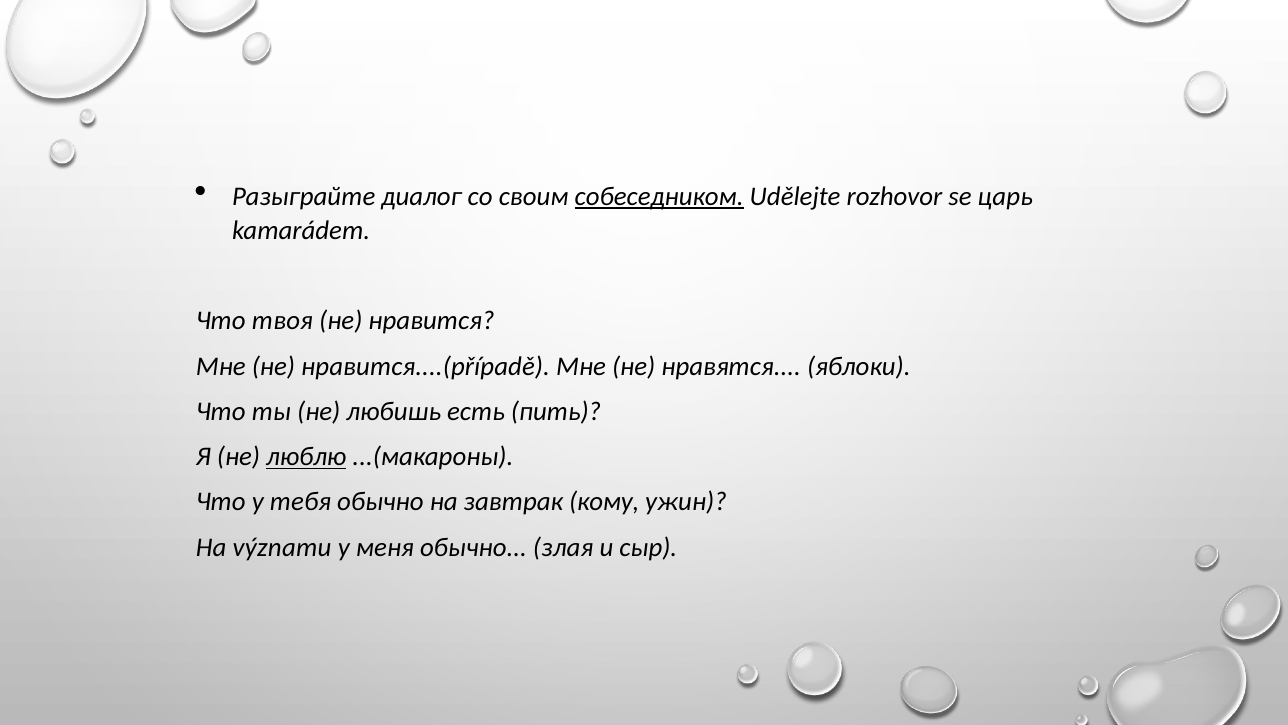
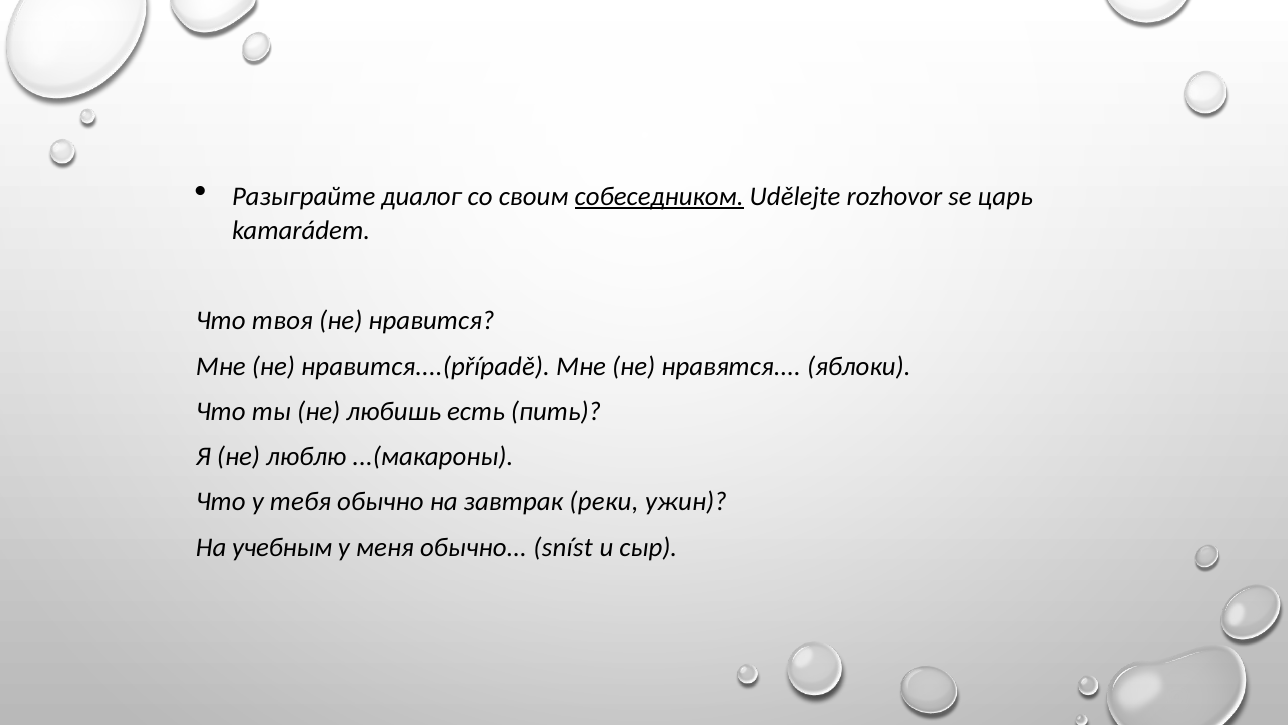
люблю underline: present -> none
кому: кому -> реки
významu: významu -> учебным
злая: злая -> sníst
